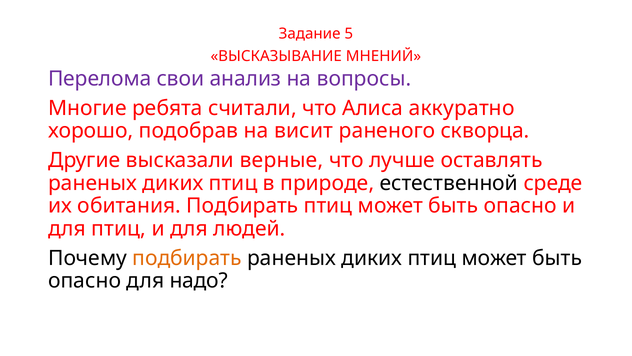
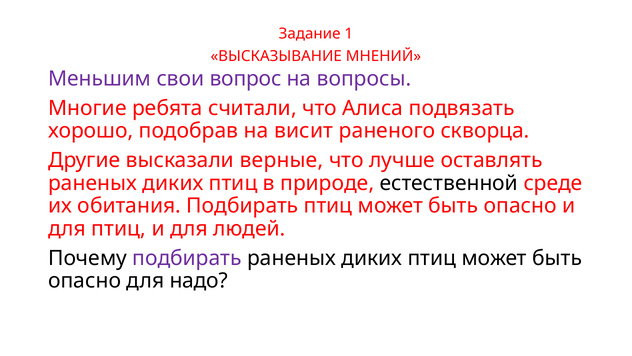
5: 5 -> 1
Перелома: Перелома -> Меньшим
анализ: анализ -> вопрос
аккуратно: аккуратно -> подвязать
подбирать at (187, 258) colour: orange -> purple
